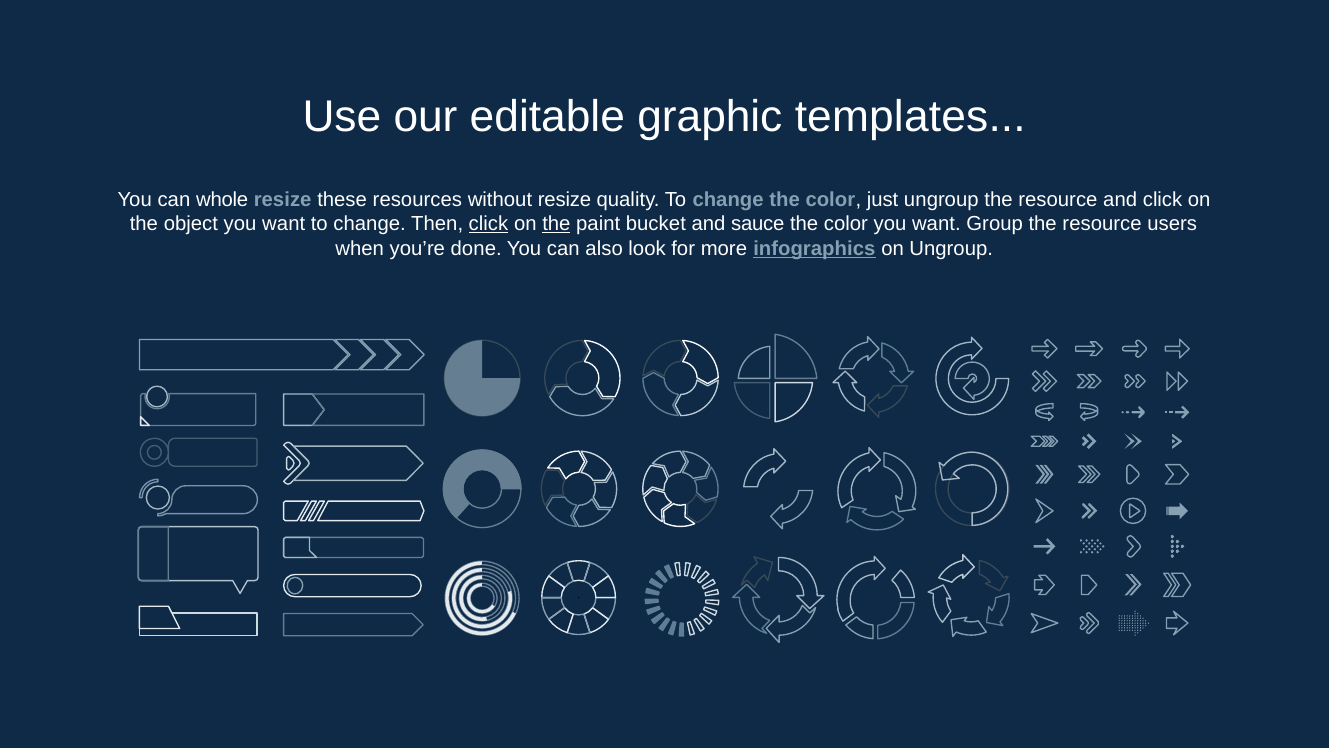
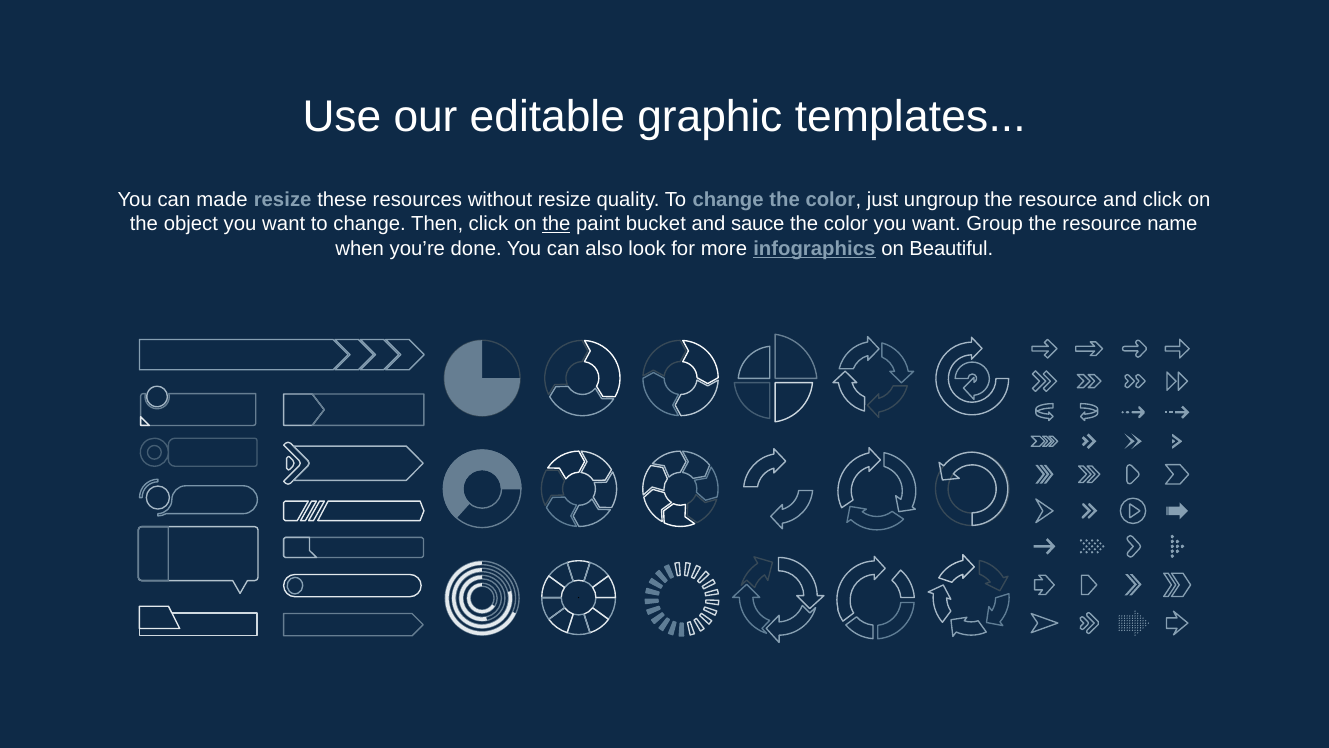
whole: whole -> made
click at (489, 224) underline: present -> none
users: users -> name
on Ungroup: Ungroup -> Beautiful
